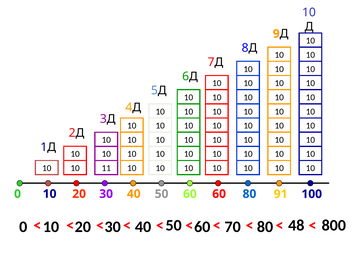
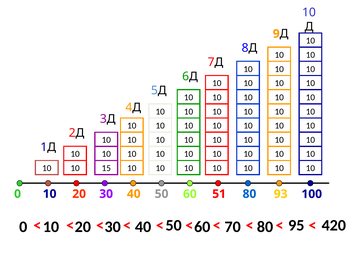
11: 11 -> 15
20 60: 60 -> 51
91: 91 -> 93
800: 800 -> 420
48: 48 -> 95
